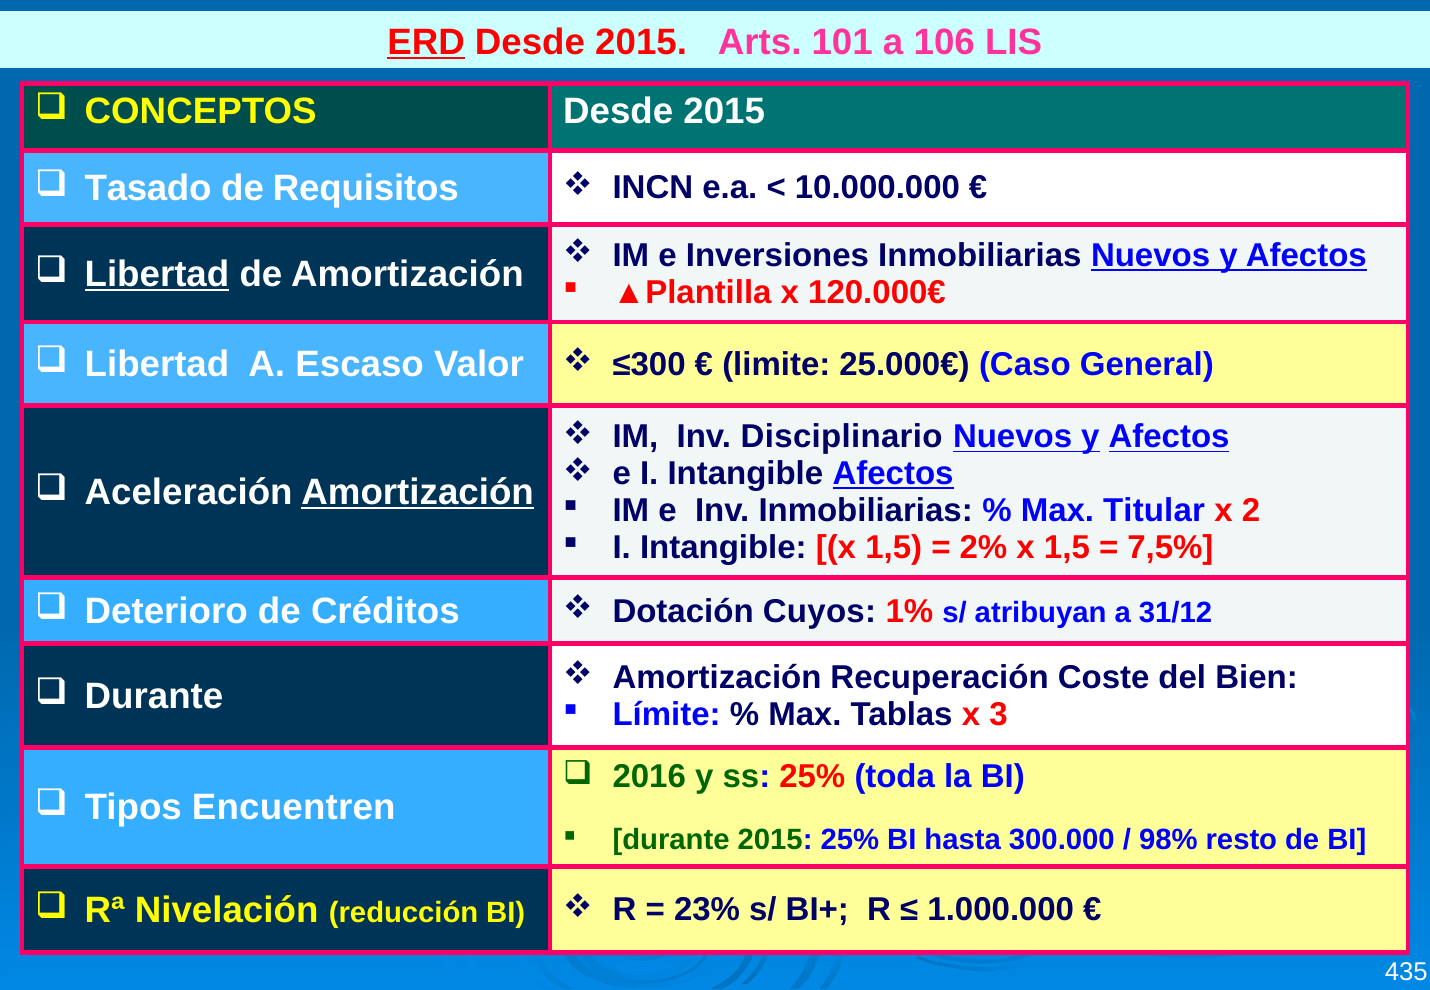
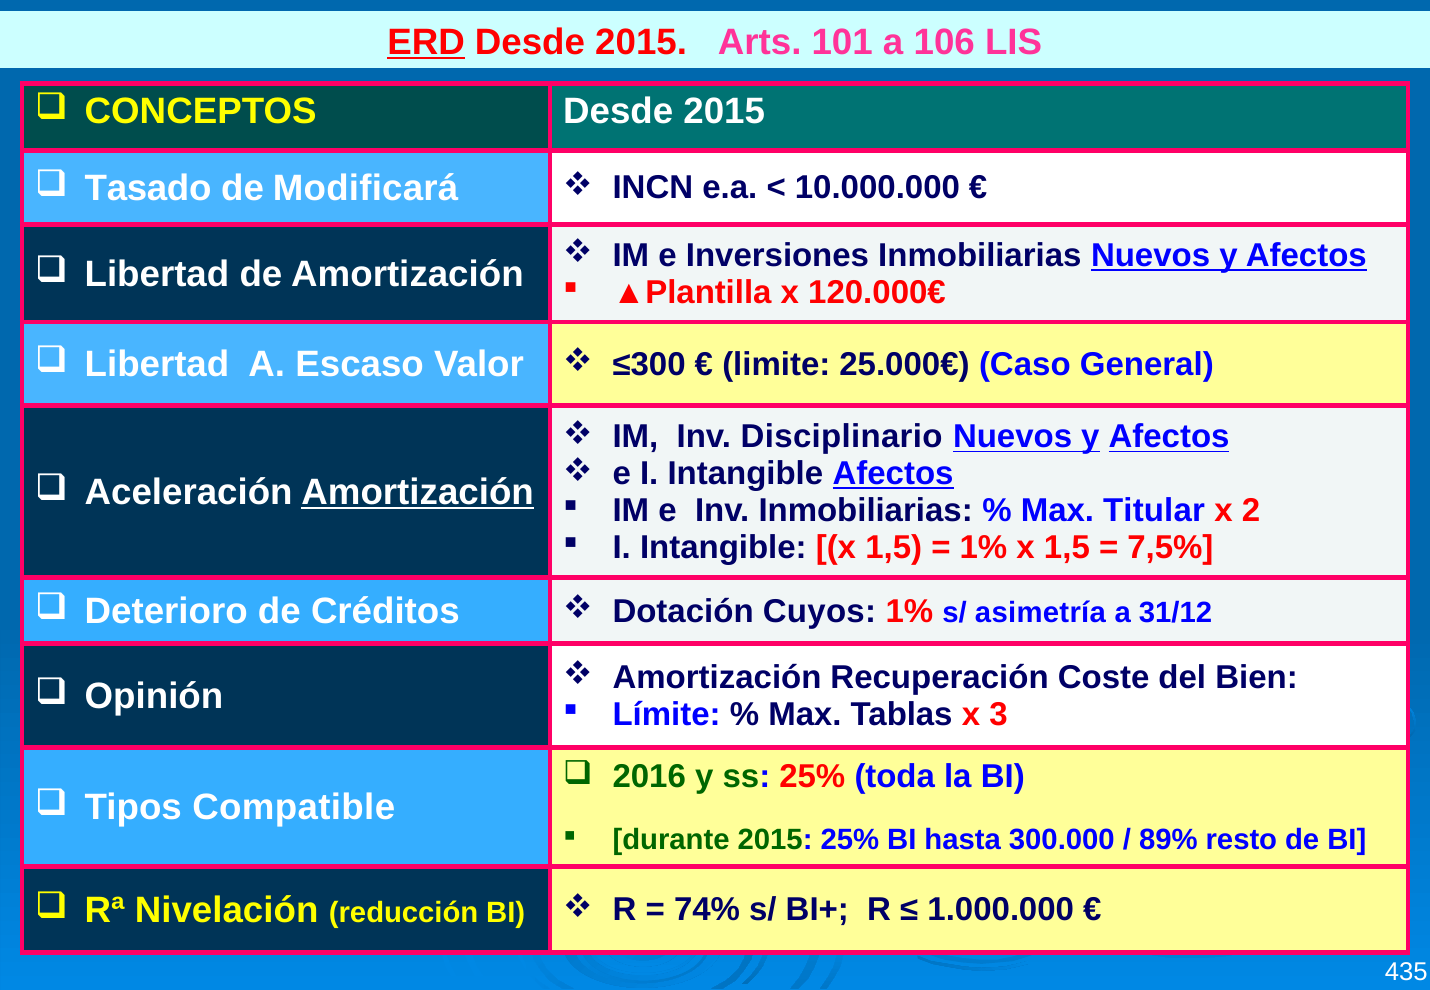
Requisitos: Requisitos -> Modificará
Libertad at (157, 274) underline: present -> none
2% at (983, 548): 2% -> 1%
atribuyan: atribuyan -> asimetría
Durante at (154, 696): Durante -> Opinión
Encuentren: Encuentren -> Compatible
98%: 98% -> 89%
23%: 23% -> 74%
